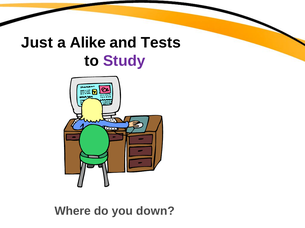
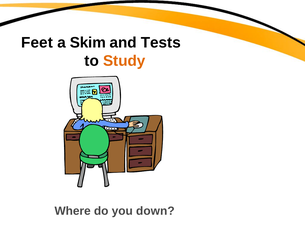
Just: Just -> Feet
Alike: Alike -> Skim
Study colour: purple -> orange
